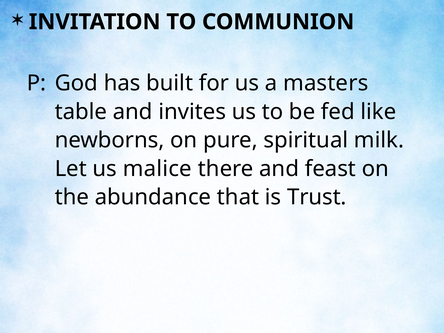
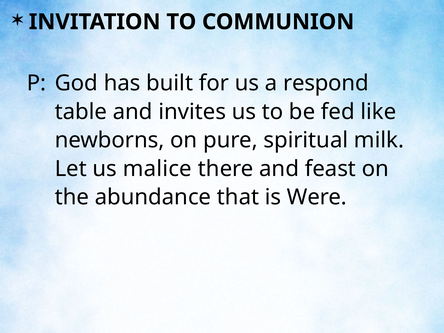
masters: masters -> respond
Trust: Trust -> Were
